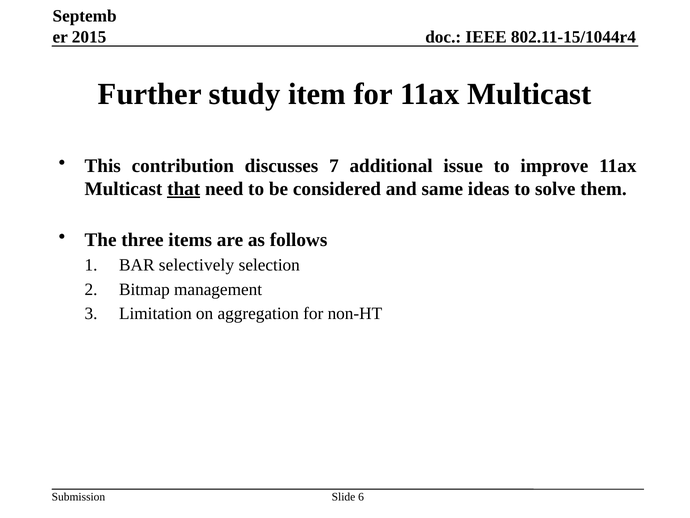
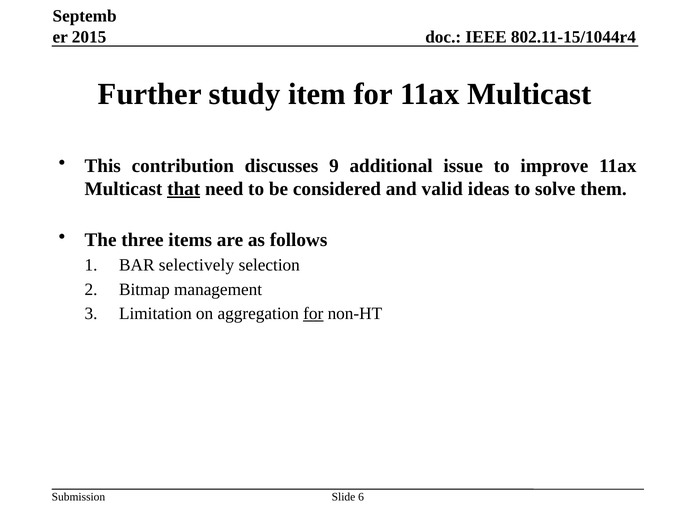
7: 7 -> 9
same: same -> valid
for at (313, 313) underline: none -> present
